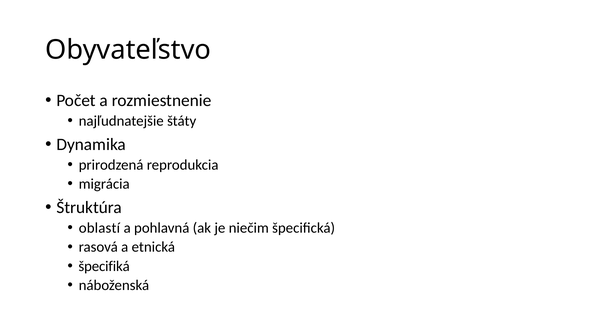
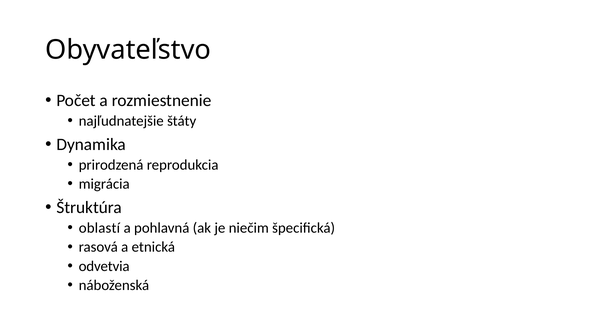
špecifiká: špecifiká -> odvetvia
